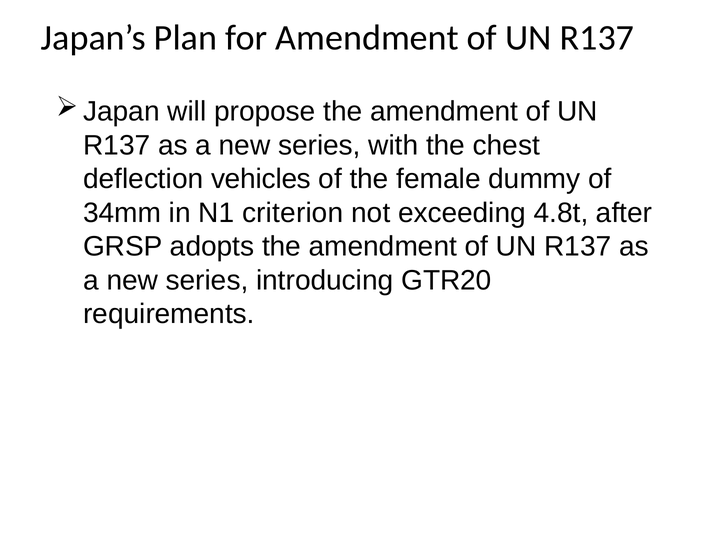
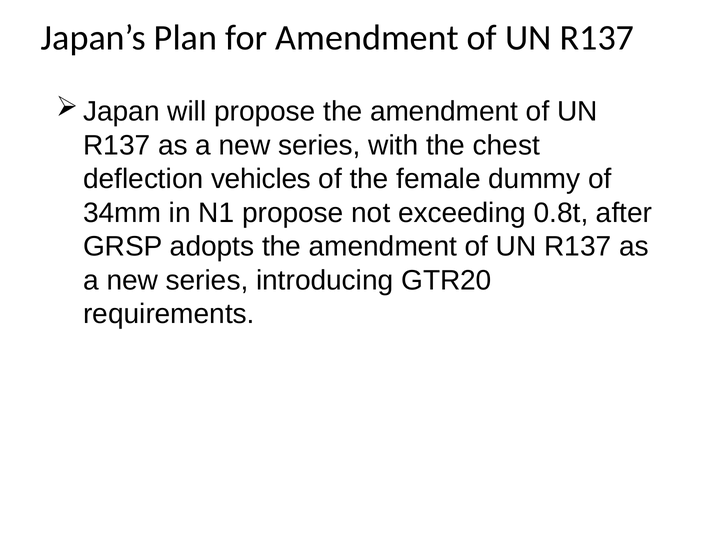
N1 criterion: criterion -> propose
4.8t: 4.8t -> 0.8t
